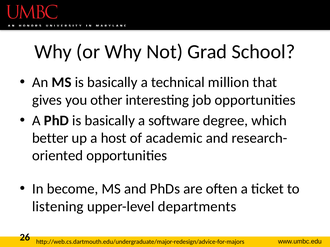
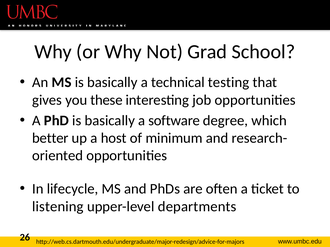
million: million -> testing
other: other -> these
academic: academic -> minimum
become: become -> lifecycle
